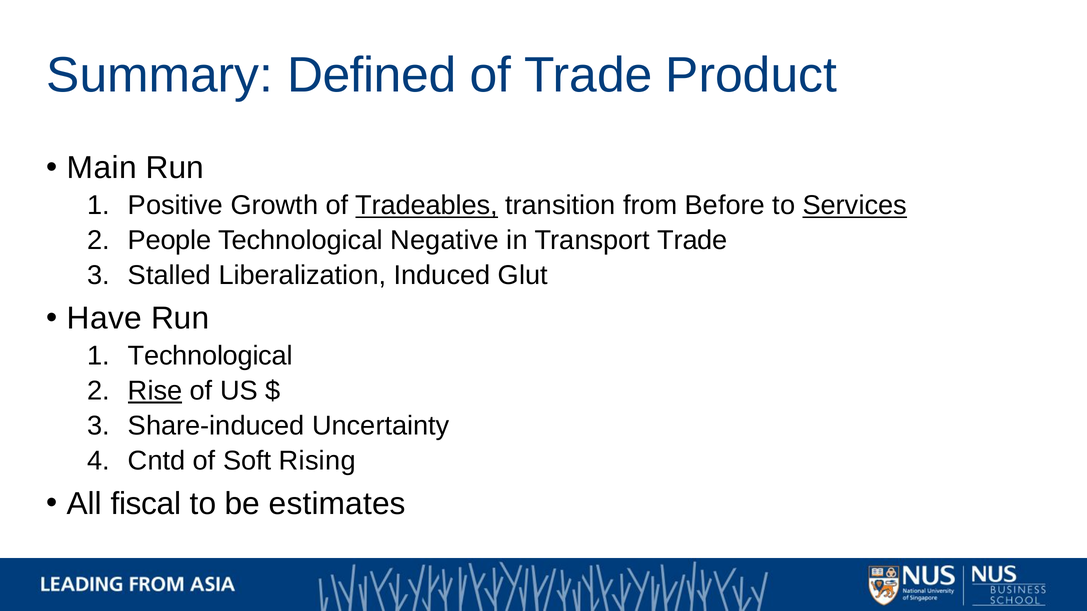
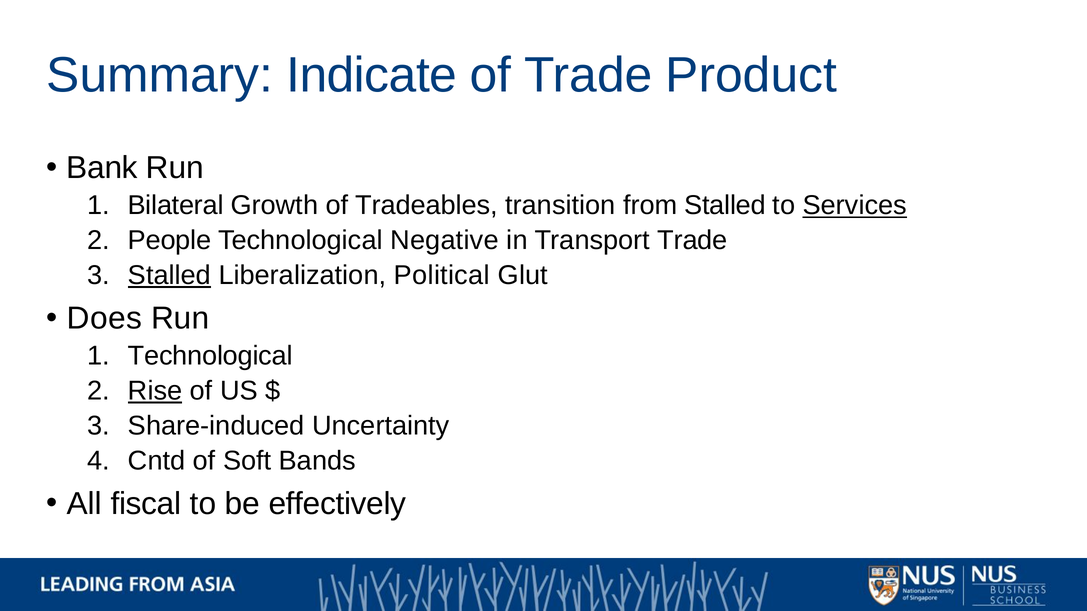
Defined: Defined -> Indicate
Main: Main -> Bank
Positive: Positive -> Bilateral
Tradeables underline: present -> none
from Before: Before -> Stalled
Stalled at (169, 276) underline: none -> present
Induced: Induced -> Political
Have: Have -> Does
Rising: Rising -> Bands
estimates: estimates -> effectively
